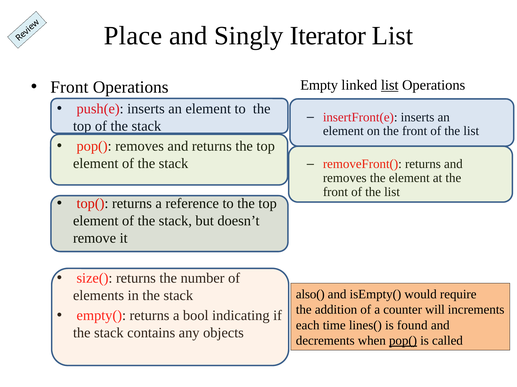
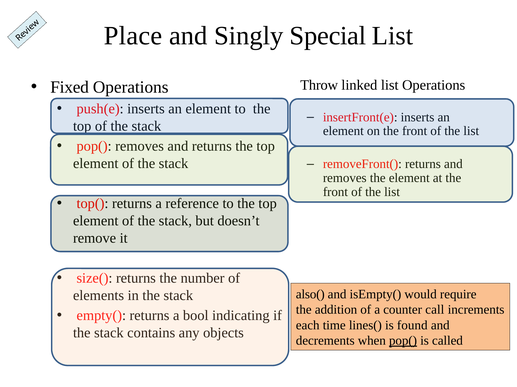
Iterator: Iterator -> Special
Empty: Empty -> Throw
list at (390, 85) underline: present -> none
Front at (69, 87): Front -> Fixed
will: will -> call
